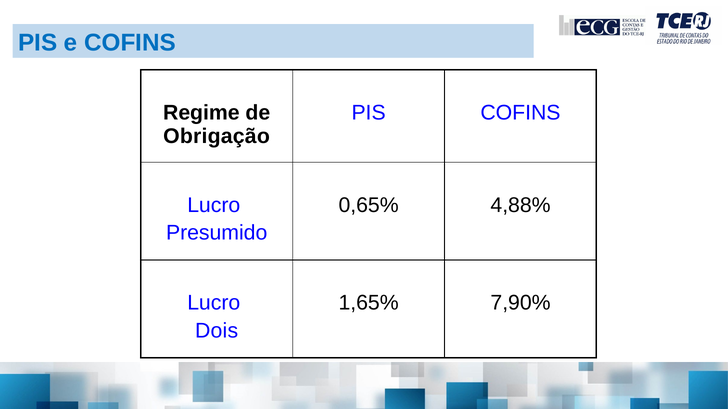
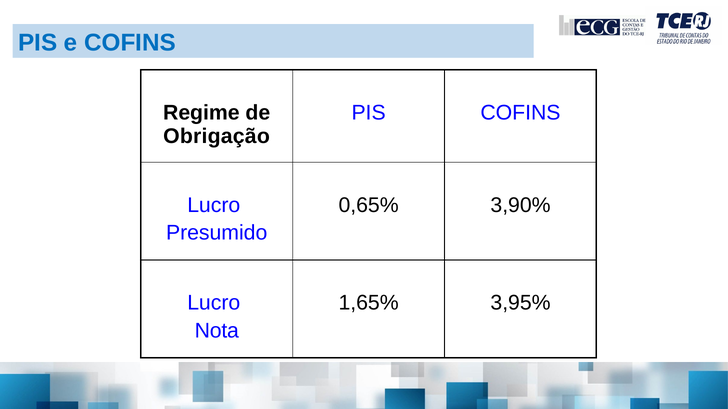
4,88%: 4,88% -> 3,90%
7,90%: 7,90% -> 3,95%
Dois: Dois -> Nota
